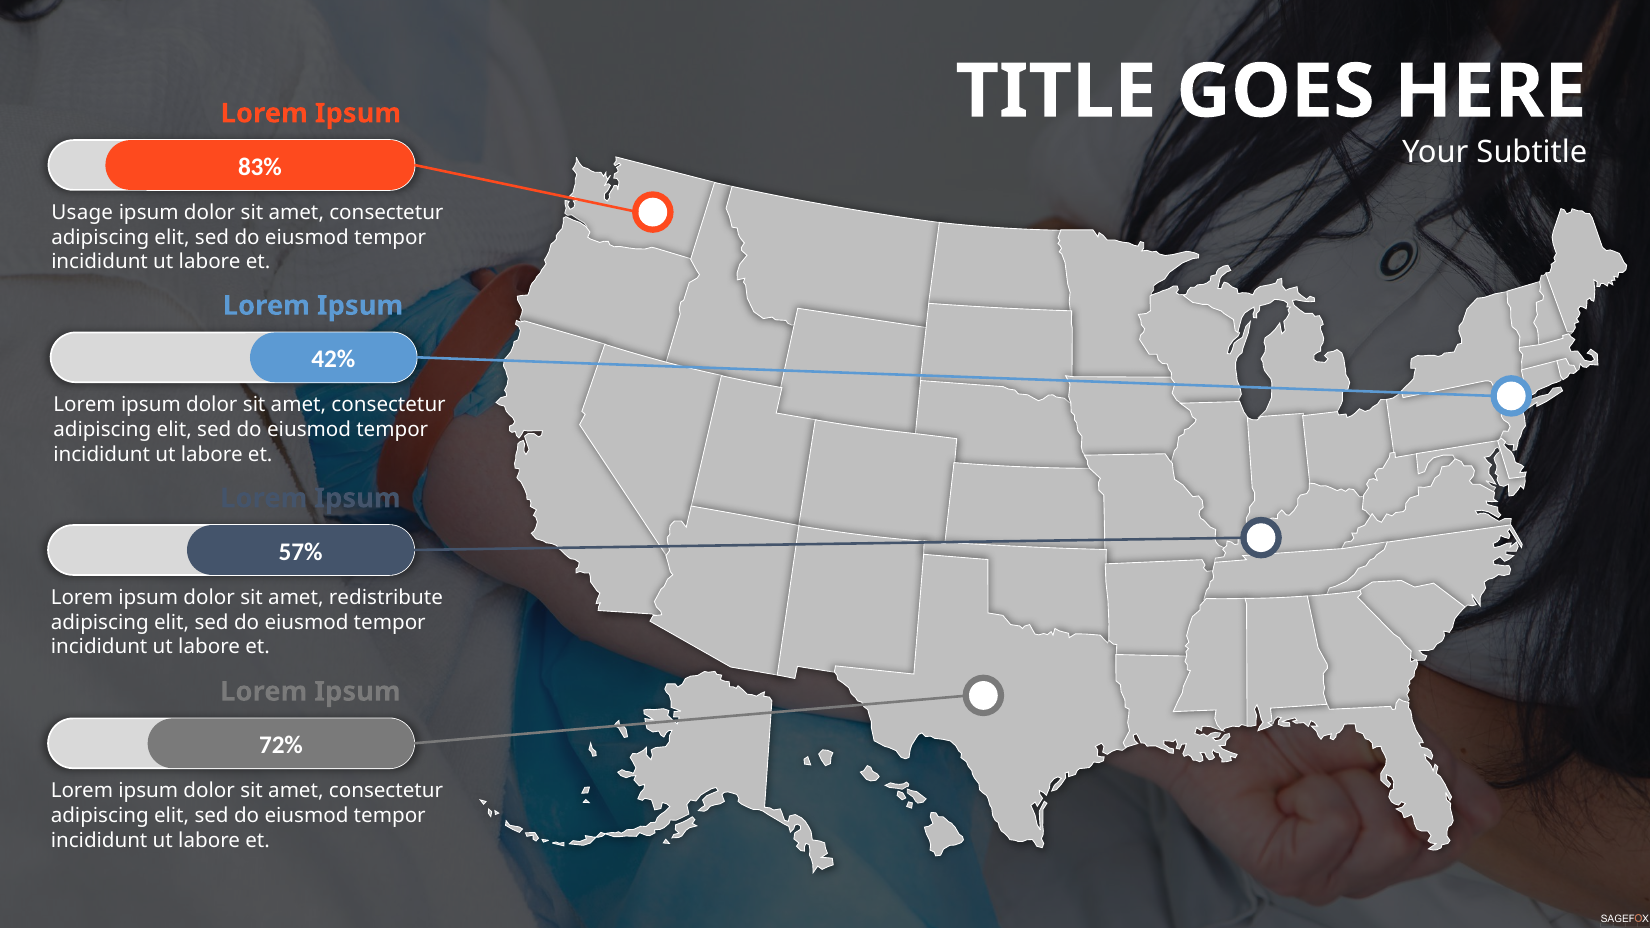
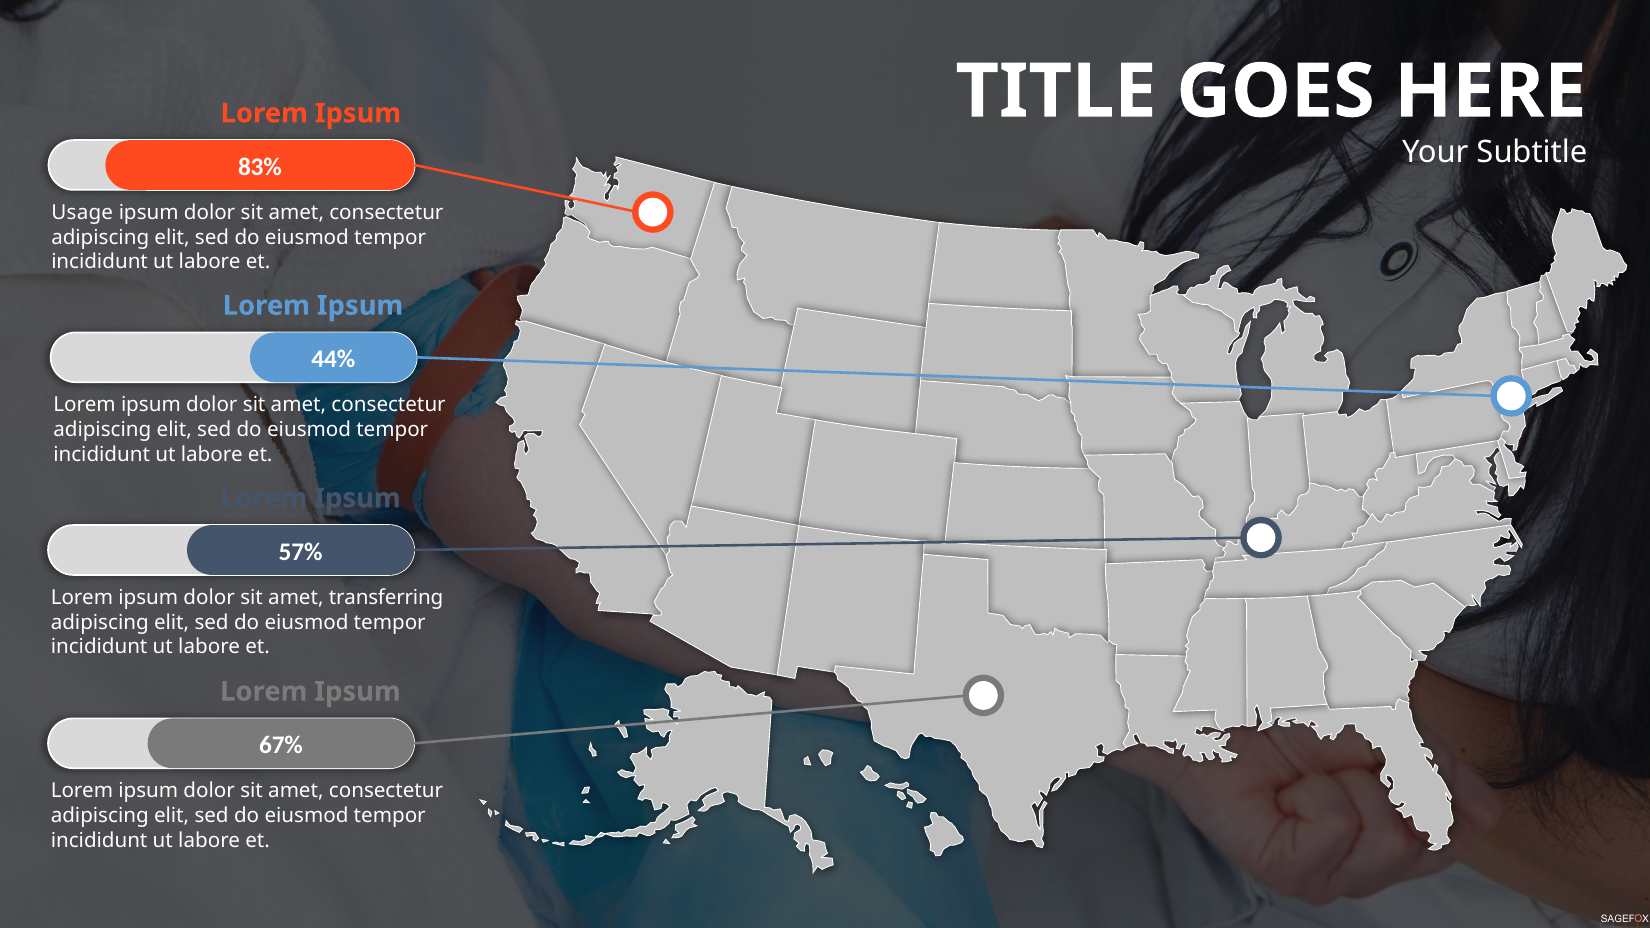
42%: 42% -> 44%
redistribute: redistribute -> transferring
72%: 72% -> 67%
